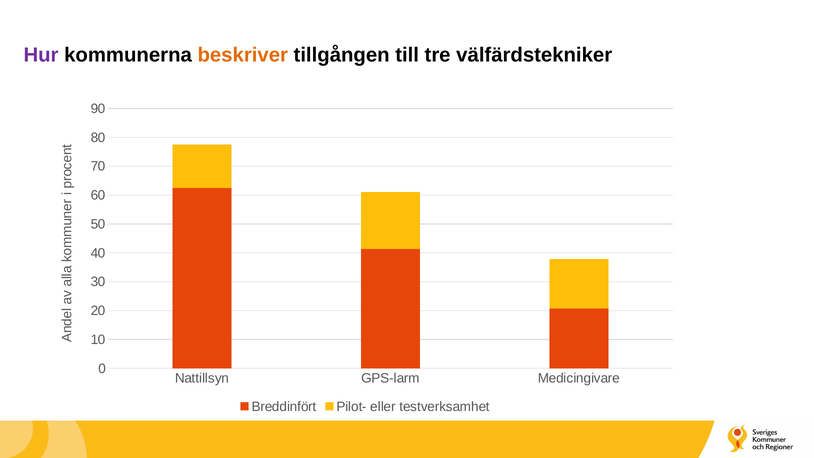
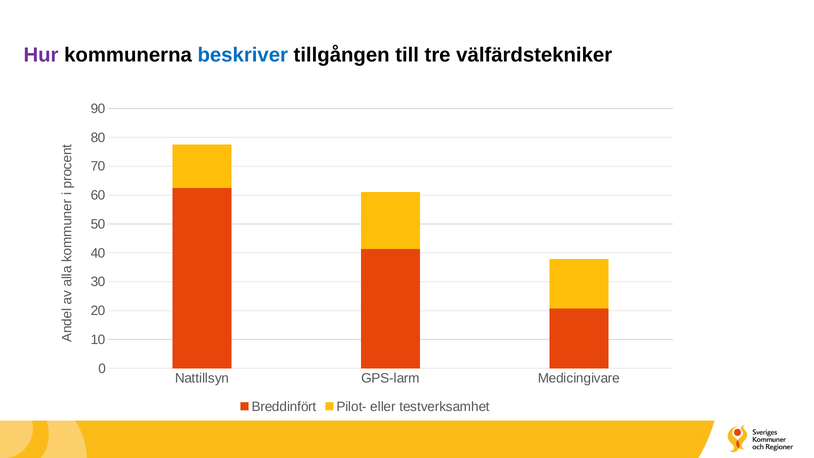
beskriver colour: orange -> blue
